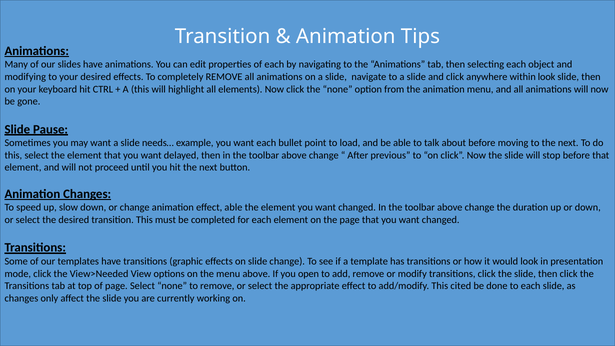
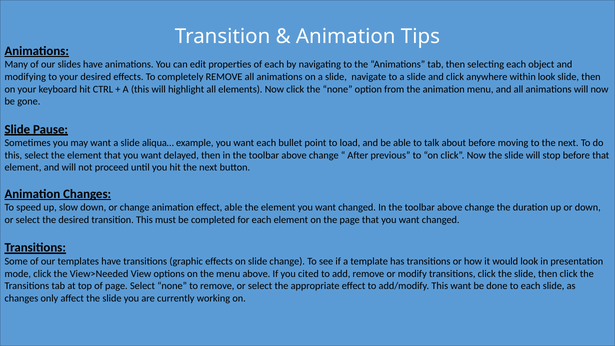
needs…: needs… -> aliqua…
open: open -> cited
This cited: cited -> want
